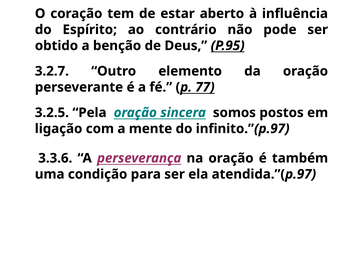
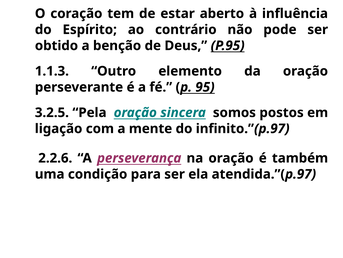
3.2.7: 3.2.7 -> 1.1.3
77: 77 -> 95
3.3.6: 3.3.6 -> 2.2.6
